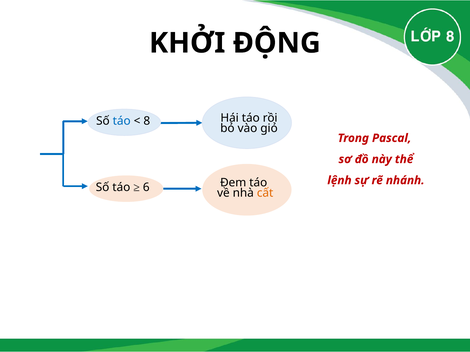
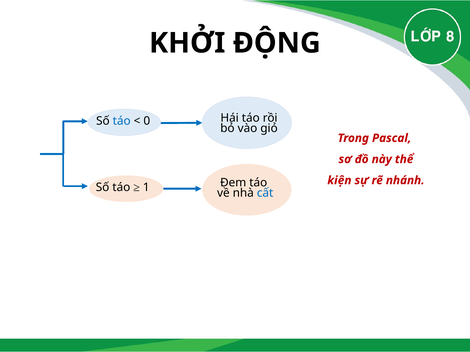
8: 8 -> 0
lệnh: lệnh -> kiện
6: 6 -> 1
cất colour: orange -> blue
